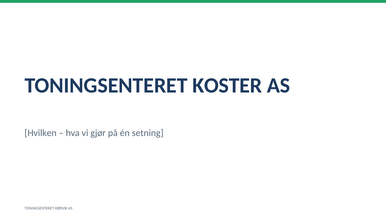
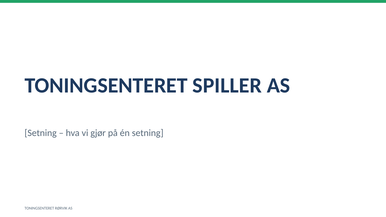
KOSTER: KOSTER -> SPILLER
Hvilken at (41, 133): Hvilken -> Setning
